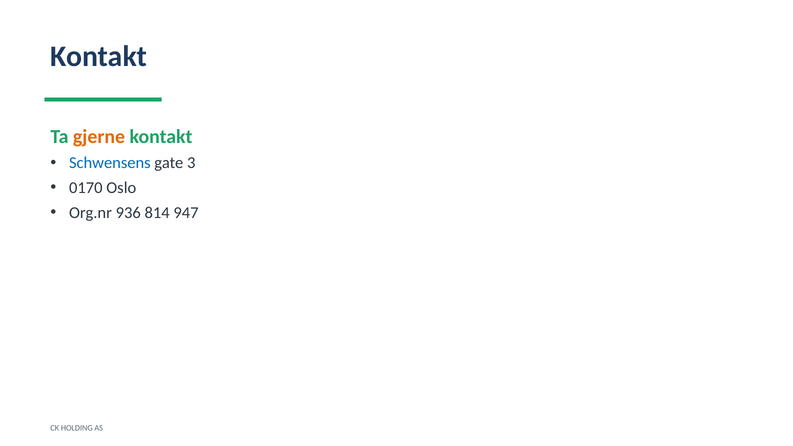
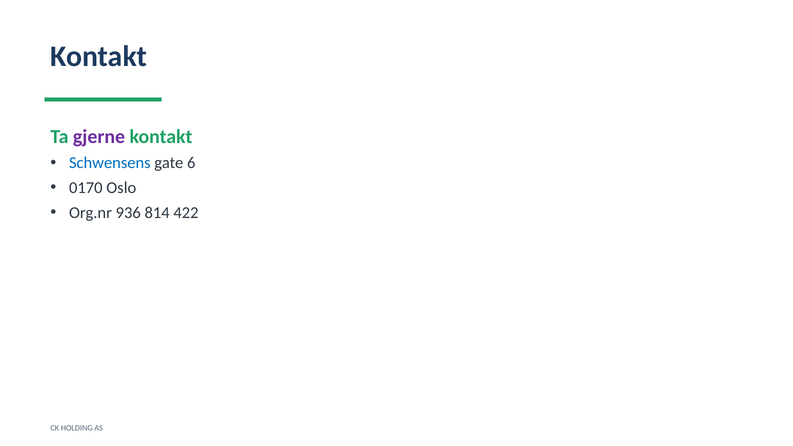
gjerne colour: orange -> purple
3: 3 -> 6
947: 947 -> 422
